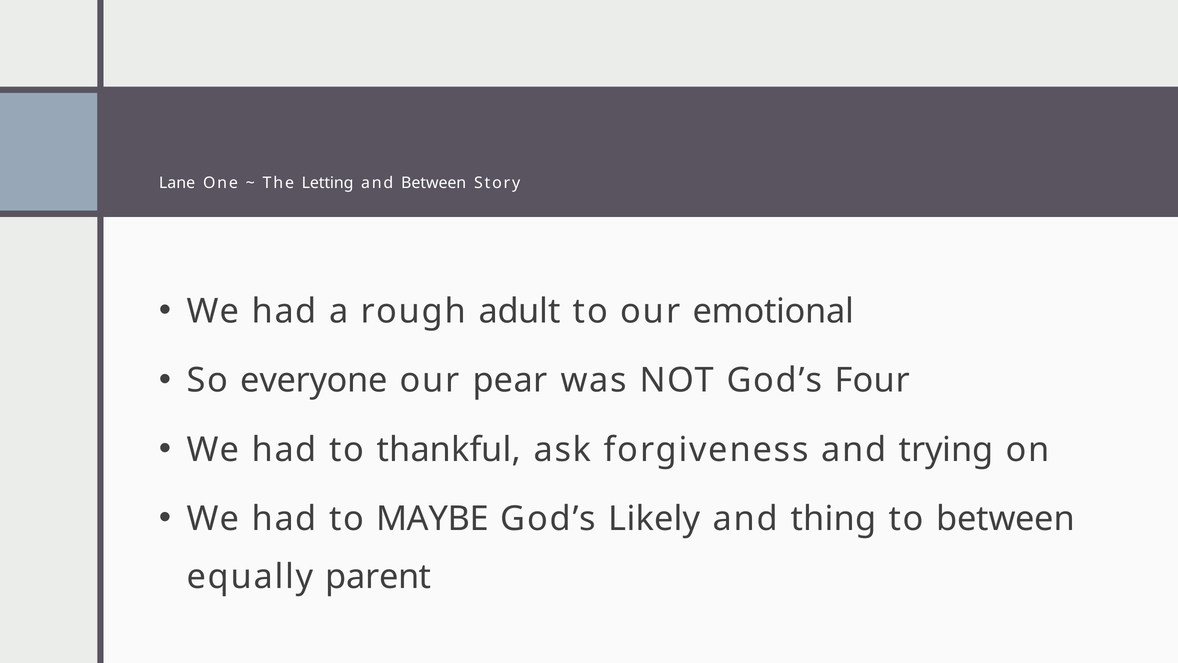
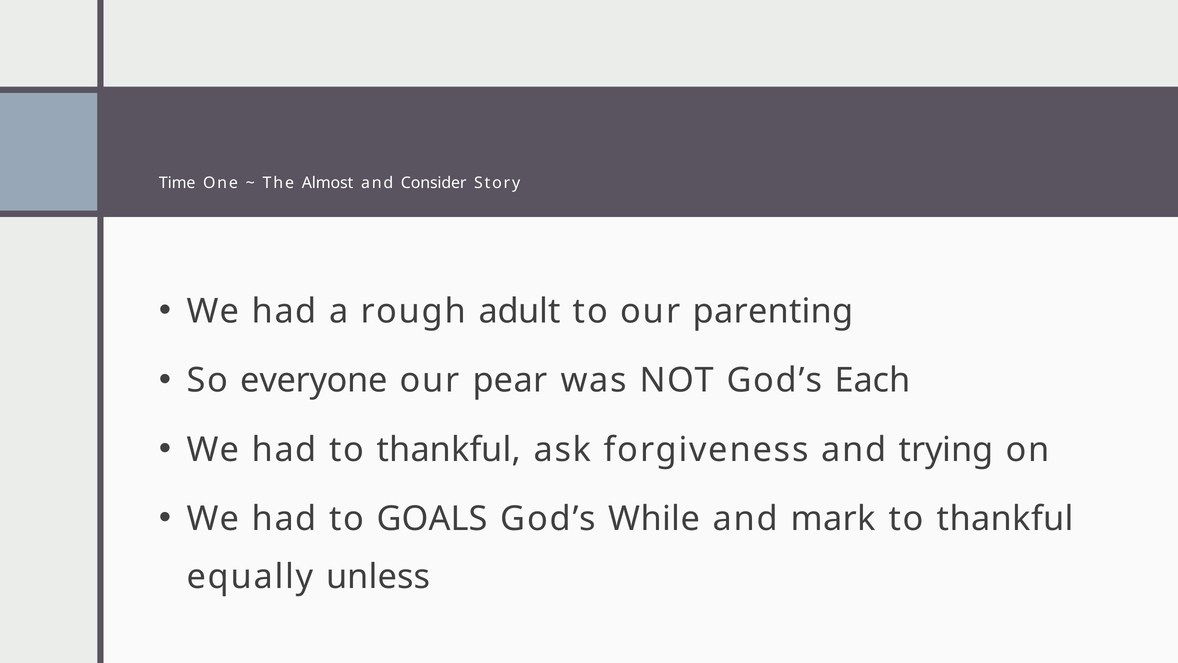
Lane: Lane -> Time
Letting: Letting -> Almost
and Between: Between -> Consider
emotional: emotional -> parenting
Four: Four -> Each
MAYBE: MAYBE -> GOALS
Likely: Likely -> While
thing: thing -> mark
between at (1006, 519): between -> thankful
parent: parent -> unless
